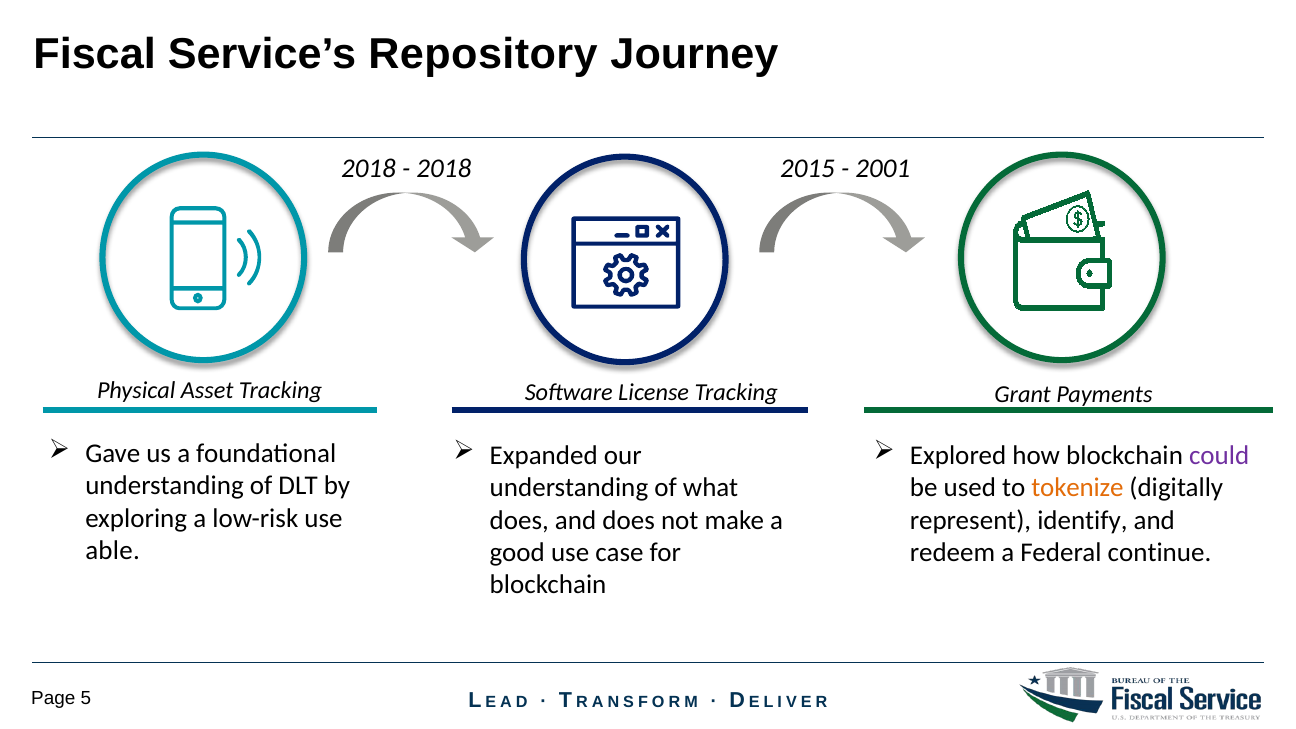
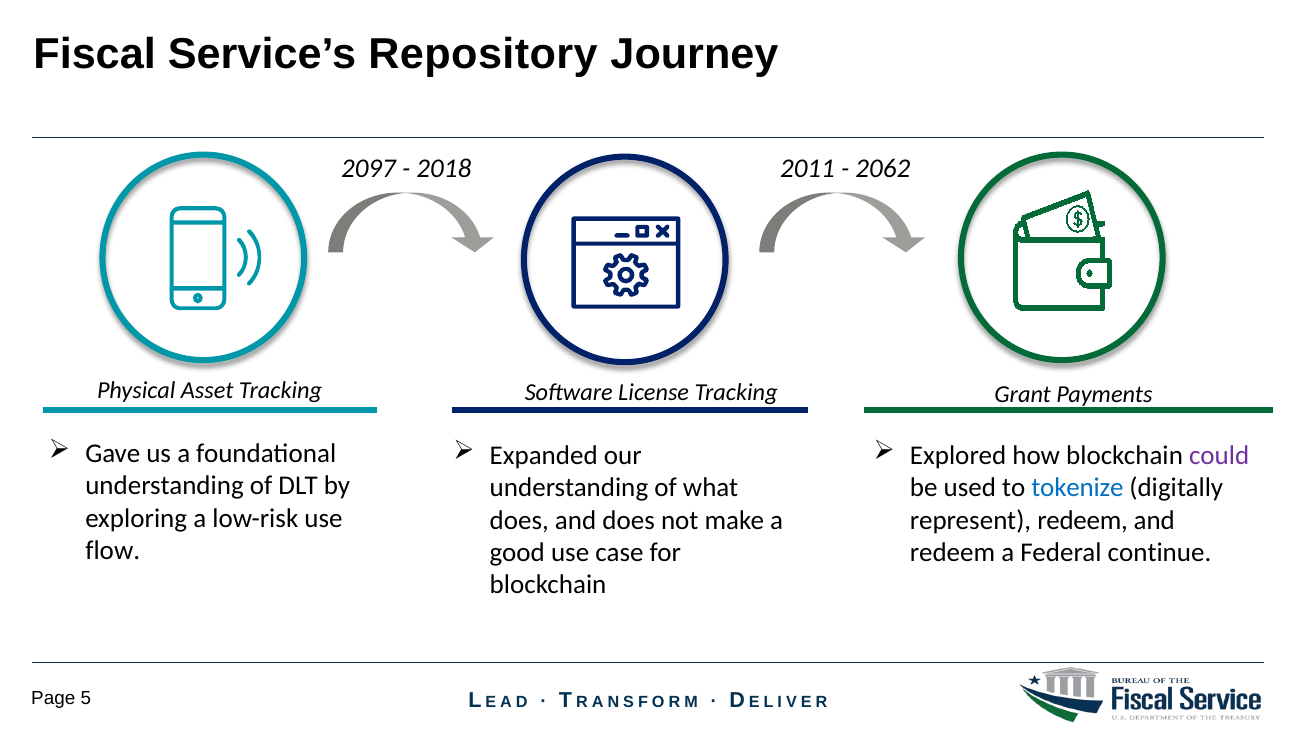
2018 at (368, 168): 2018 -> 2097
2015: 2015 -> 2011
2001: 2001 -> 2062
tokenize colour: orange -> blue
represent identify: identify -> redeem
able: able -> flow
